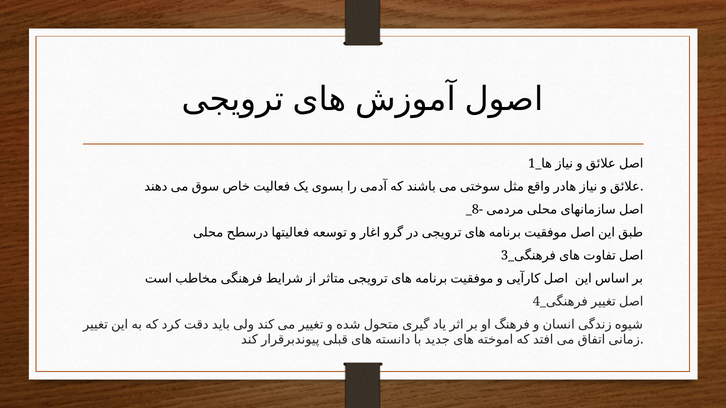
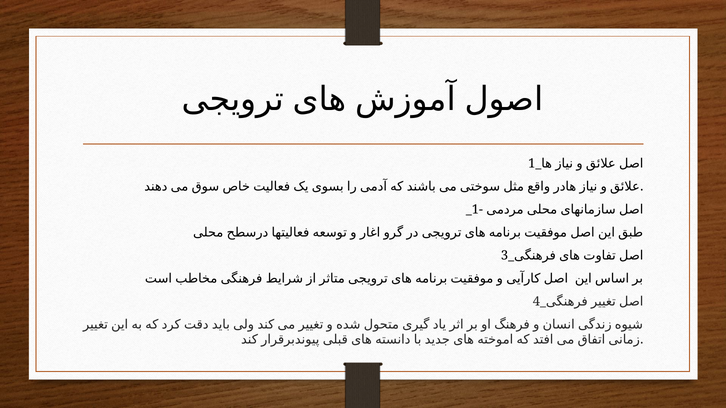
_8-: _8- -> _1-
